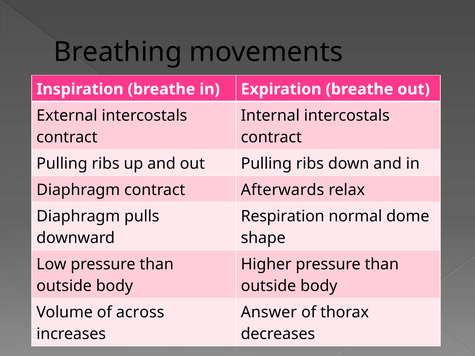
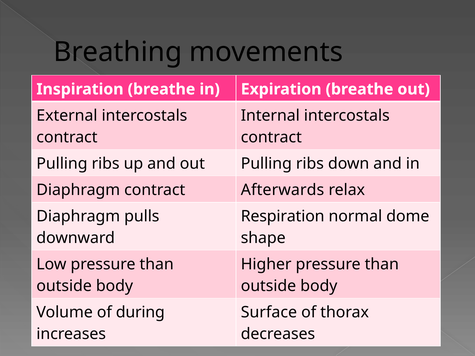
across: across -> during
Answer: Answer -> Surface
